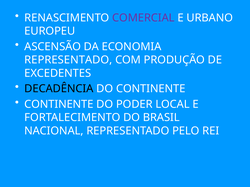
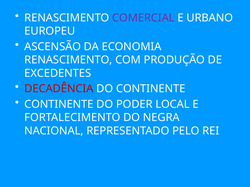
REPRESENTADO at (68, 60): REPRESENTADO -> RENASCIMENTO
DECADÊNCIA colour: black -> red
BRASIL: BRASIL -> NEGRA
